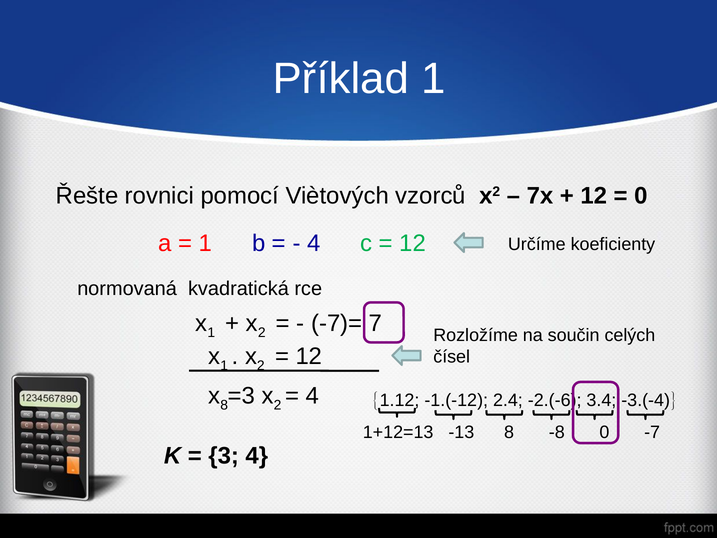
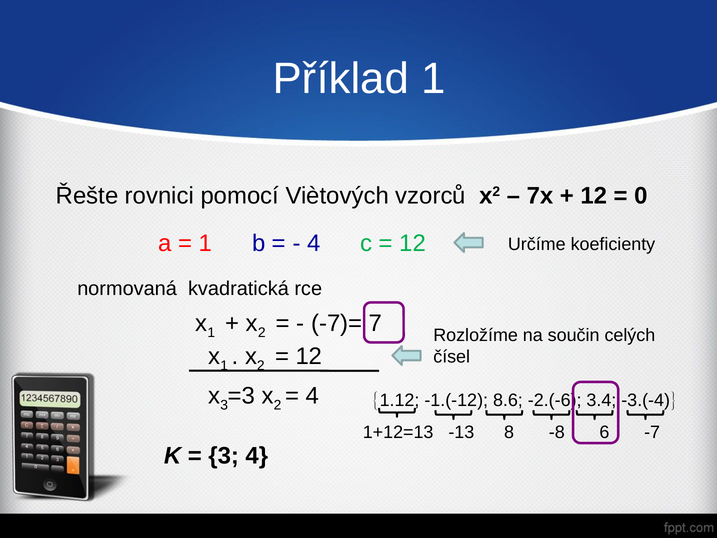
8 at (224, 405): 8 -> 3
2.4: 2.4 -> 8.6
-8 0: 0 -> 6
